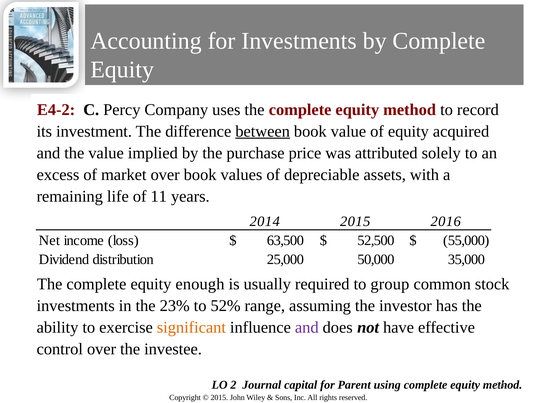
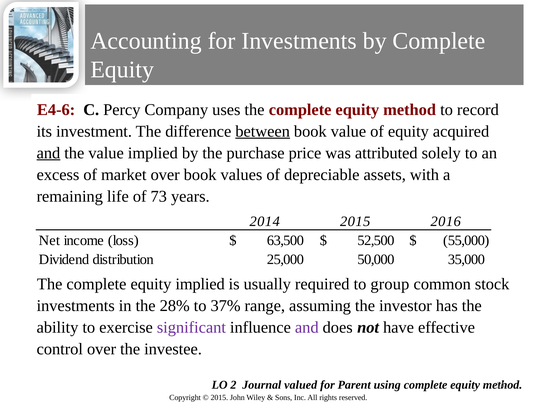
E4-2: E4-2 -> E4-6
and at (48, 153) underline: none -> present
11: 11 -> 73
equity enough: enough -> implied
23%: 23% -> 28%
52%: 52% -> 37%
significant colour: orange -> purple
capital: capital -> valued
